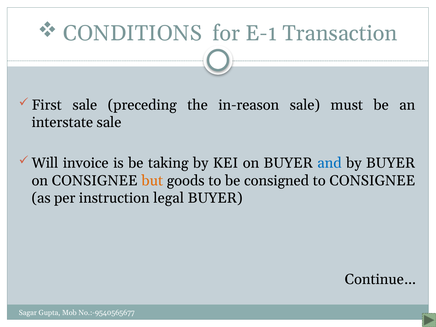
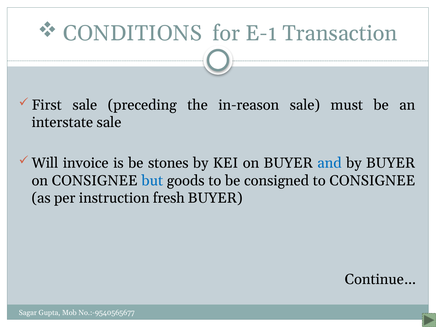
taking: taking -> stones
but colour: orange -> blue
legal: legal -> fresh
